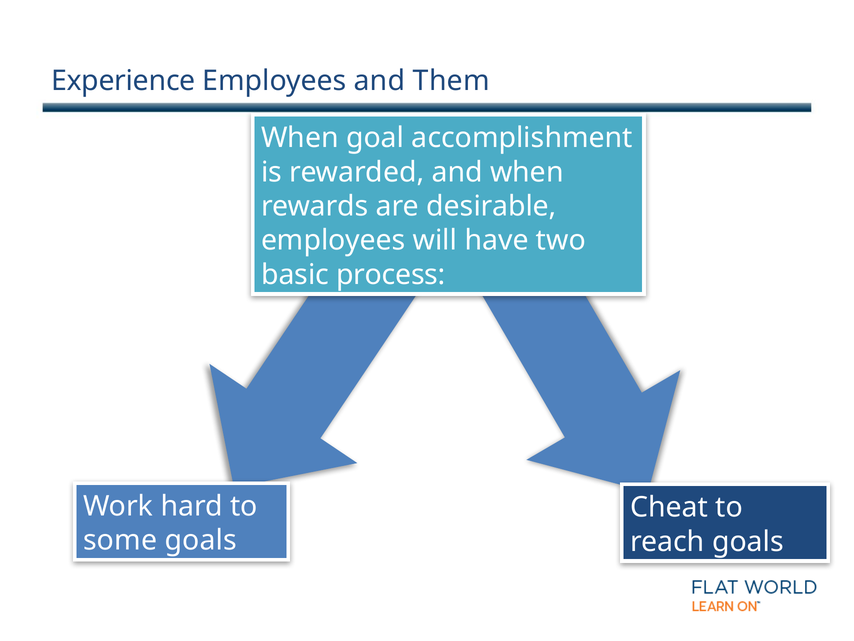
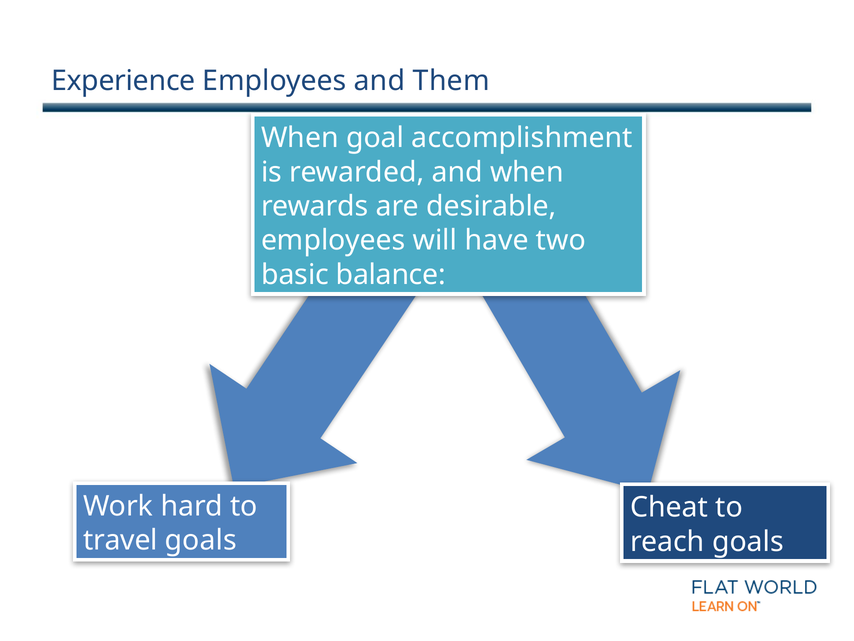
process: process -> balance
some: some -> travel
